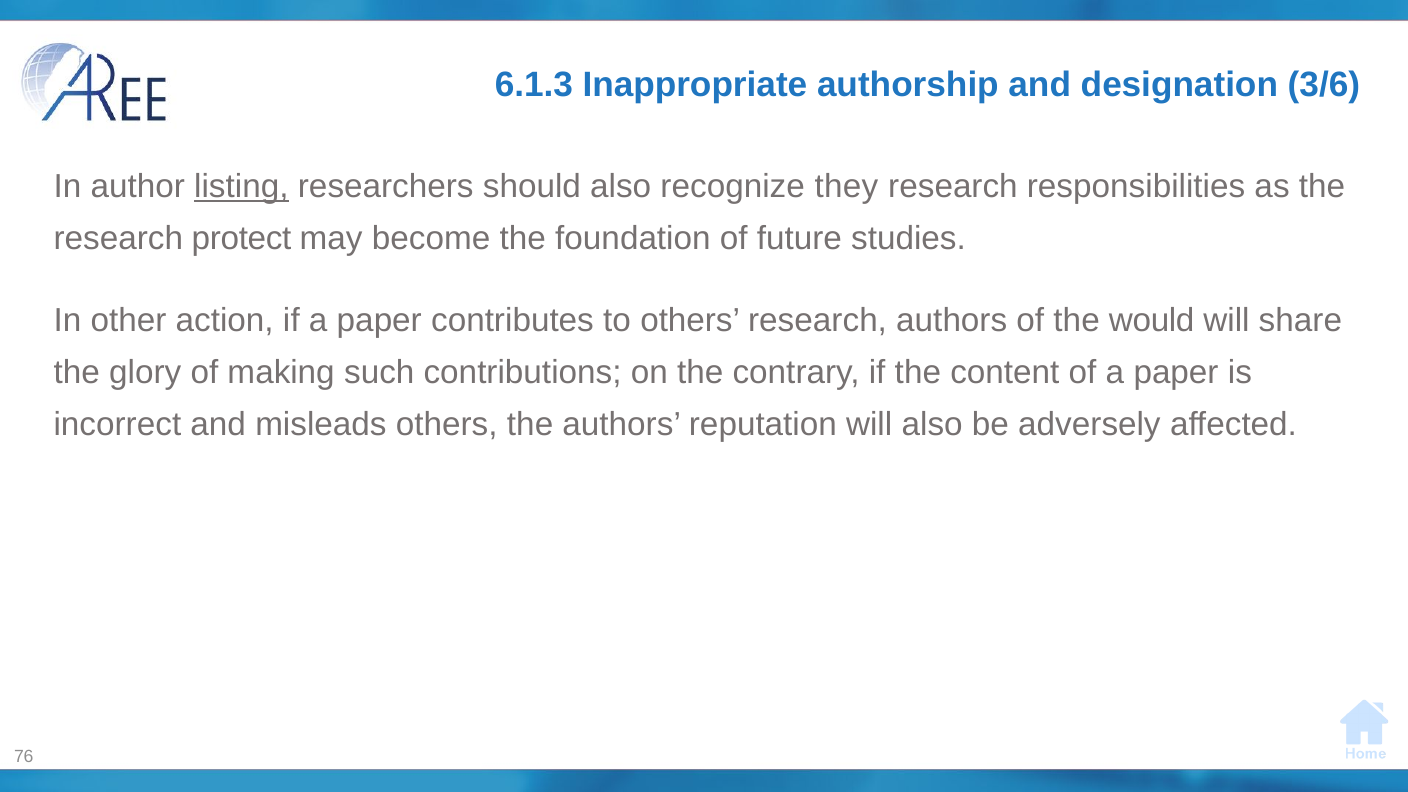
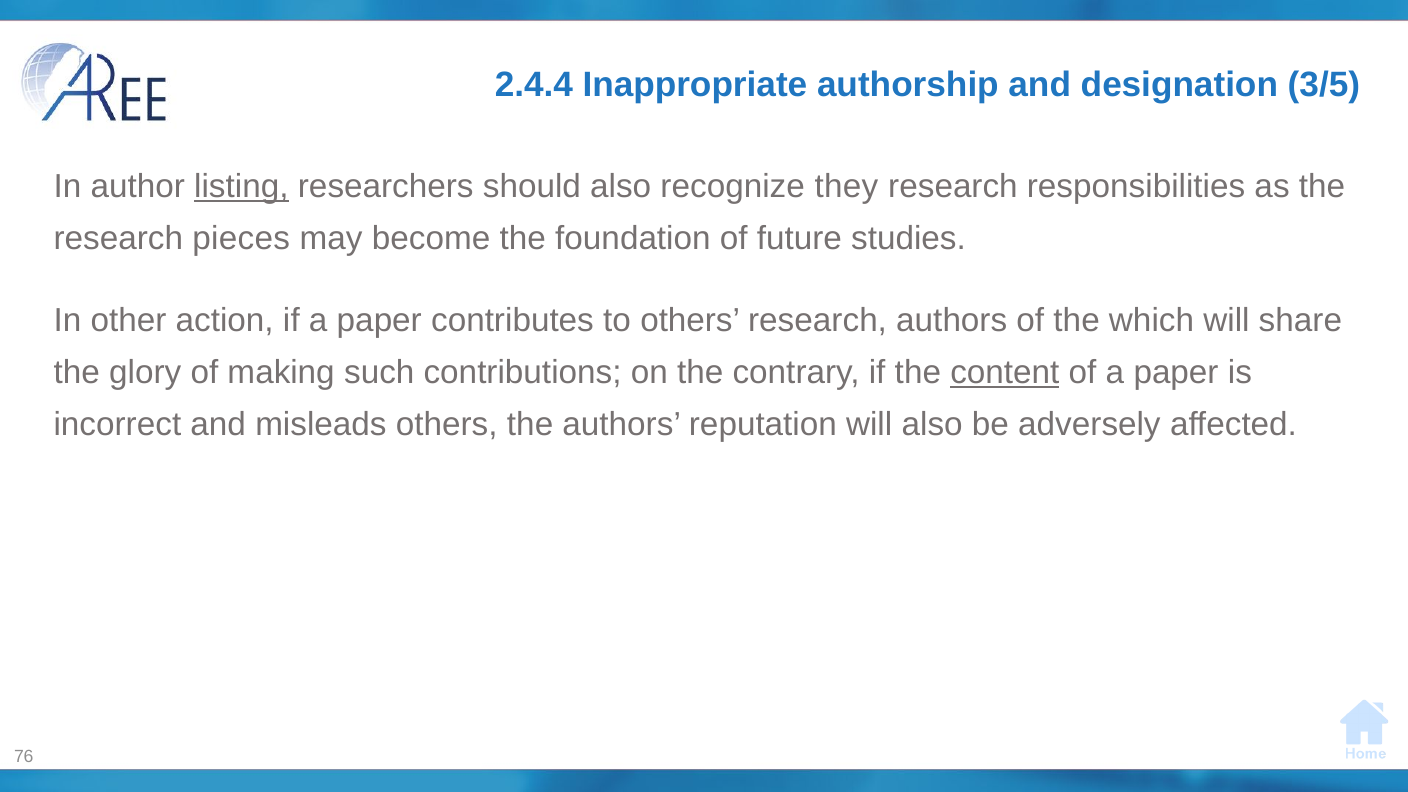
6.1.3: 6.1.3 -> 2.4.4
3/6: 3/6 -> 3/5
protect: protect -> pieces
would: would -> which
content underline: none -> present
